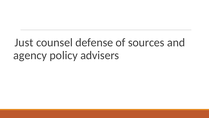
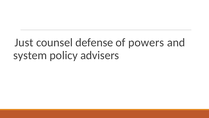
sources: sources -> powers
agency: agency -> system
